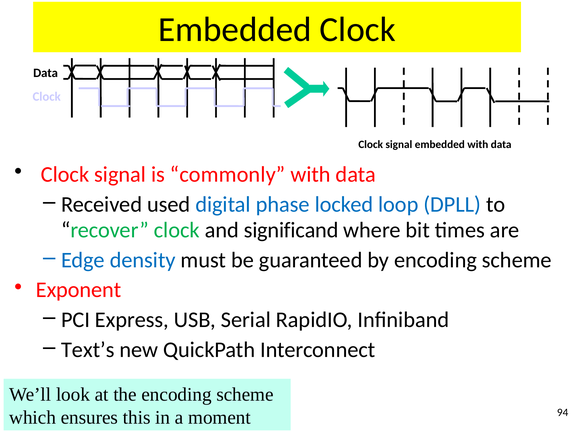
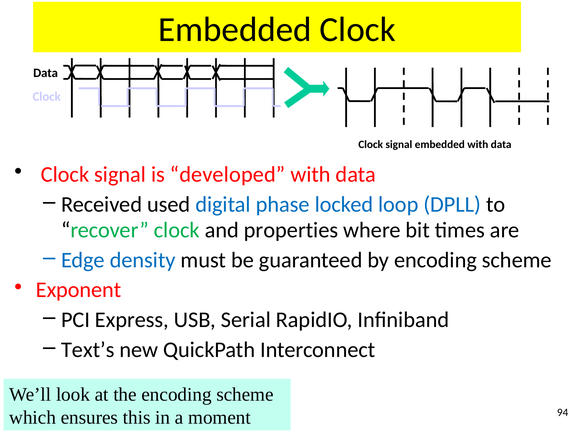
commonly: commonly -> developed
significand: significand -> properties
